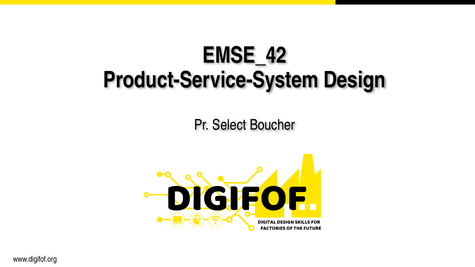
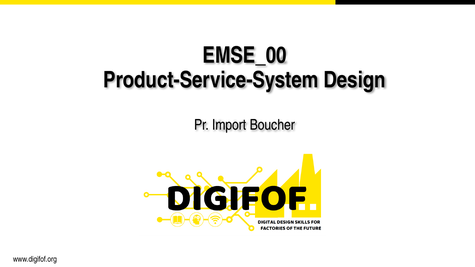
EMSE_42: EMSE_42 -> EMSE_00
Select: Select -> Import
